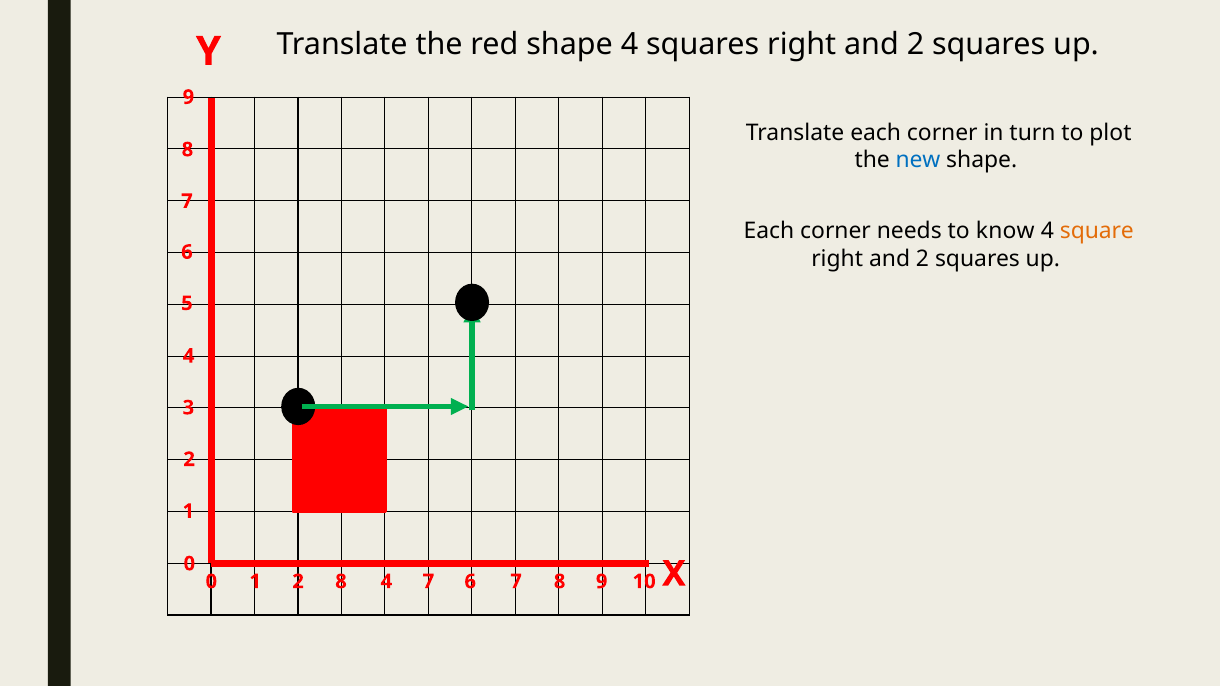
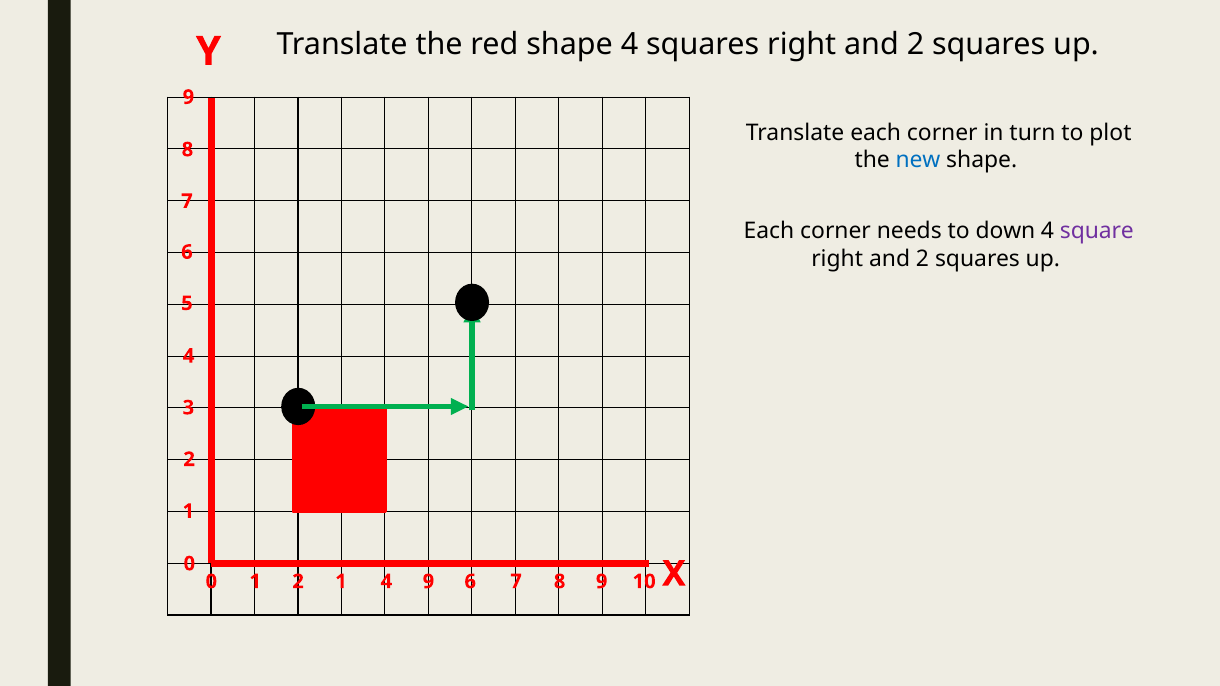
know: know -> down
square colour: orange -> purple
2 8: 8 -> 1
4 7: 7 -> 9
